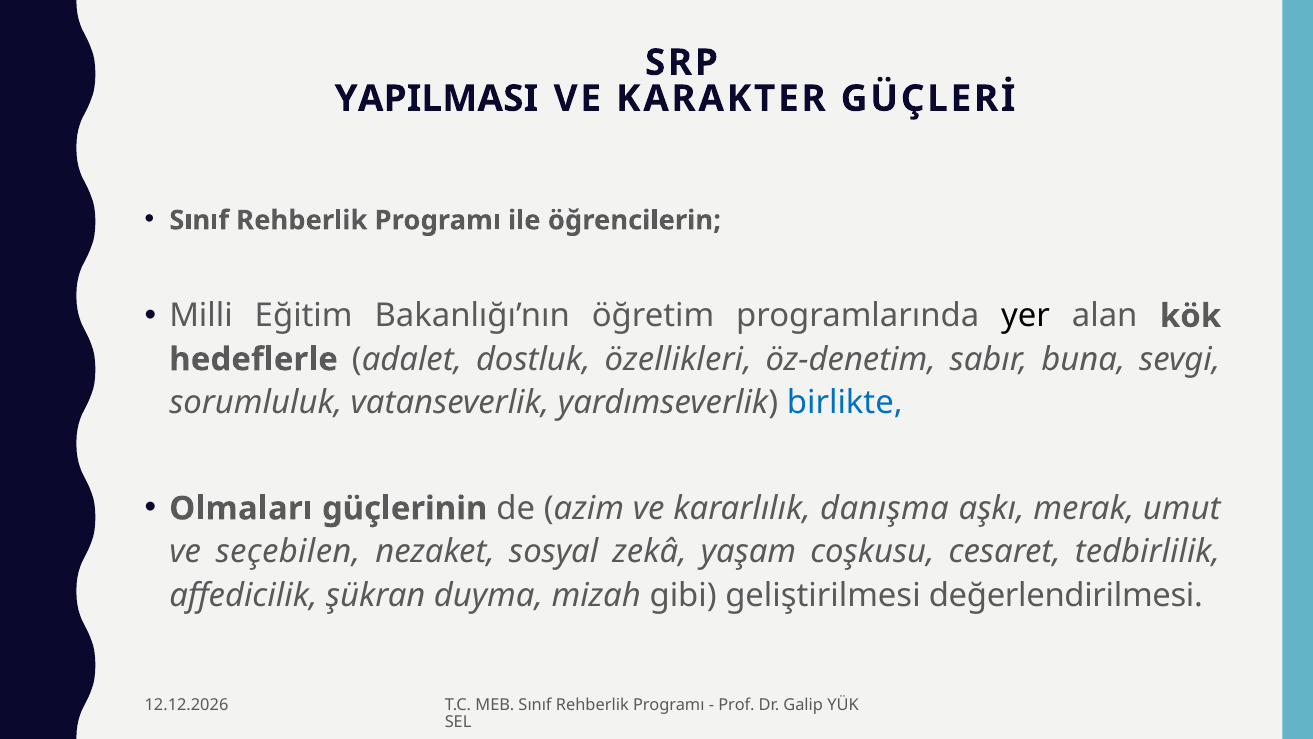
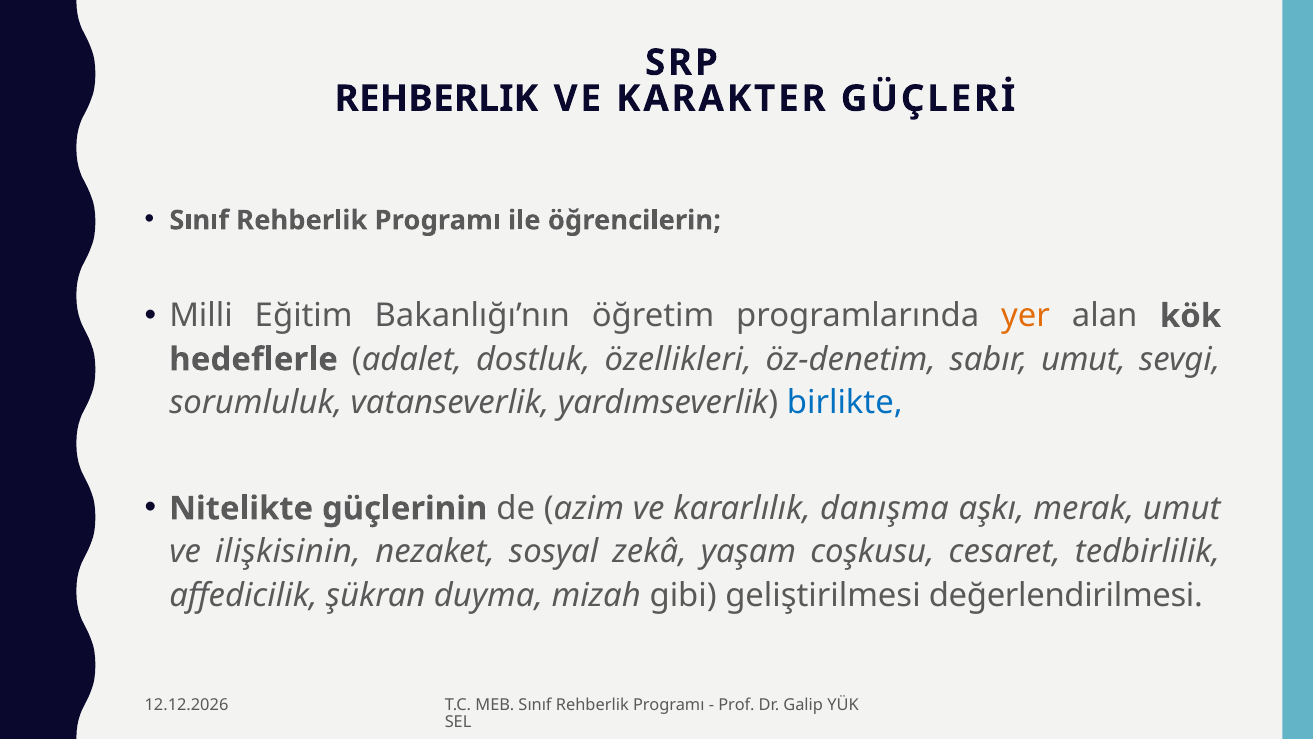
YAPILMASI at (436, 99): YAPILMASI -> REHBERLIK
yer colour: black -> orange
sabır buna: buna -> umut
Olmaları: Olmaları -> Nitelikte
seçebilen: seçebilen -> ilişkisinin
